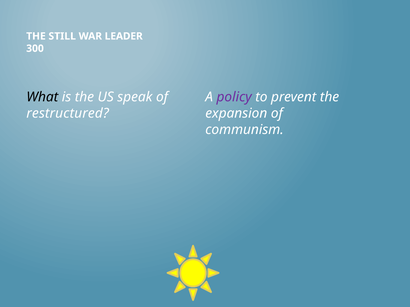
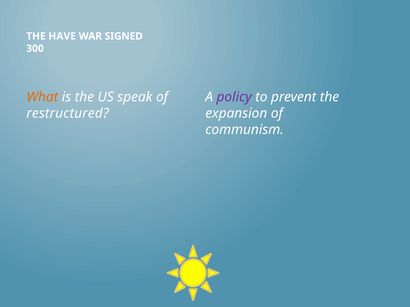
STILL: STILL -> HAVE
LEADER: LEADER -> SIGNED
What colour: black -> orange
